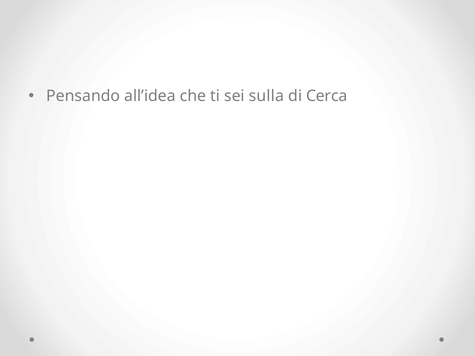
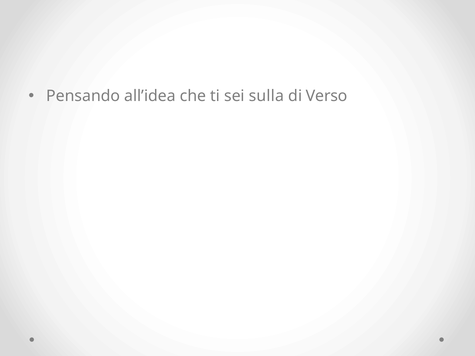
Cerca: Cerca -> Verso
